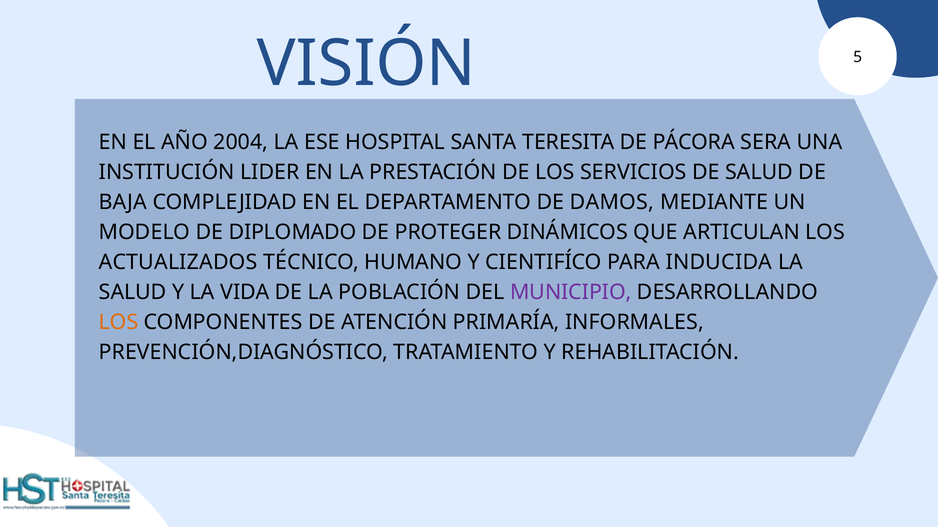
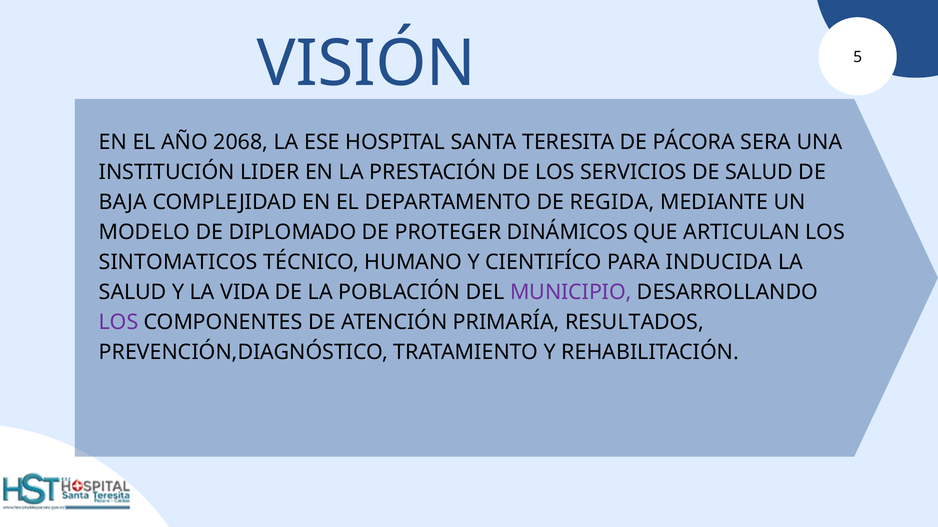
2004: 2004 -> 2068
DAMOS: DAMOS -> REGIDA
ACTUALIZADOS: ACTUALIZADOS -> SINTOMATICOS
LOS at (119, 322) colour: orange -> purple
INFORMALES: INFORMALES -> RESULTADOS
